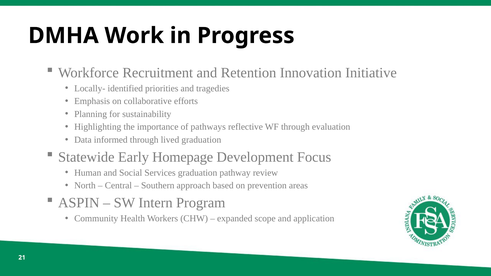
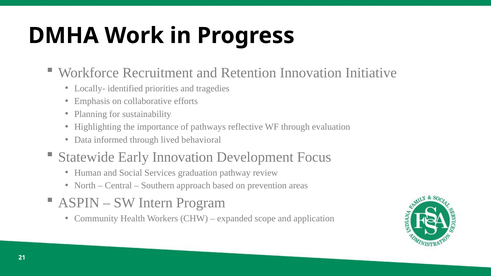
lived graduation: graduation -> behavioral
Early Homepage: Homepage -> Innovation
